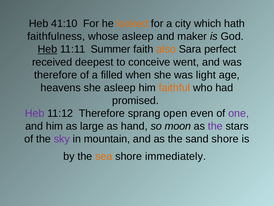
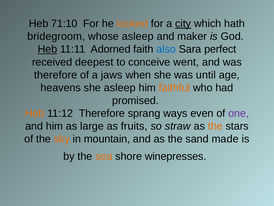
41:10: 41:10 -> 71:10
city underline: none -> present
faithfulness: faithfulness -> bridegroom
Summer: Summer -> Adorned
also colour: orange -> blue
filled: filled -> jaws
light: light -> until
Heb at (35, 113) colour: purple -> orange
open: open -> ways
hand: hand -> fruits
moon: moon -> straw
the at (215, 126) colour: purple -> orange
sky colour: purple -> orange
sand shore: shore -> made
immediately: immediately -> winepresses
